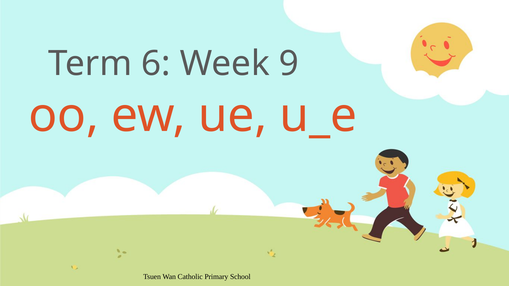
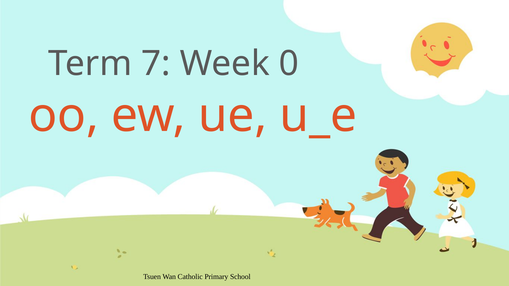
6: 6 -> 7
9: 9 -> 0
